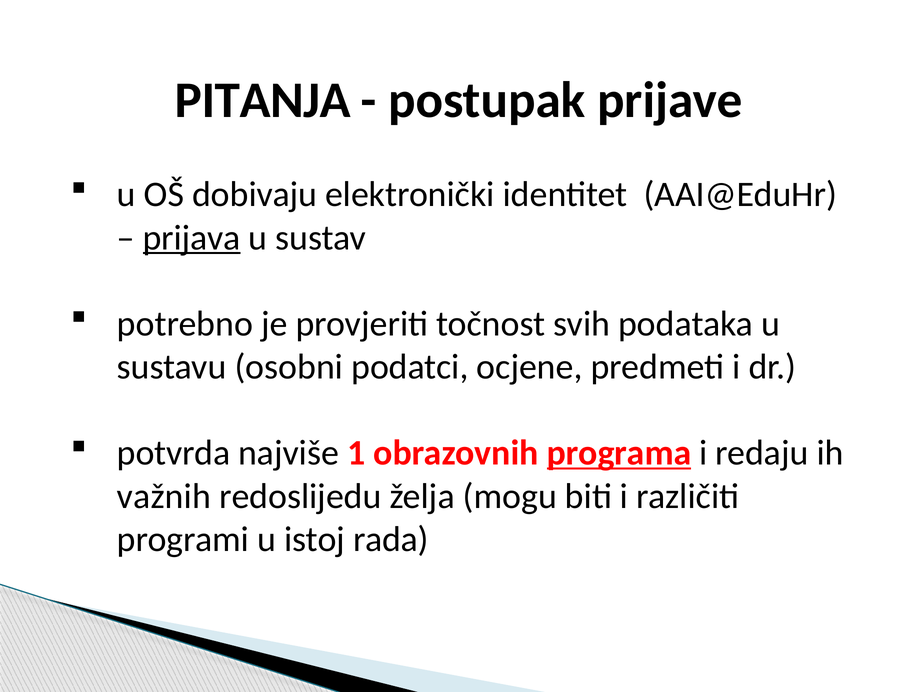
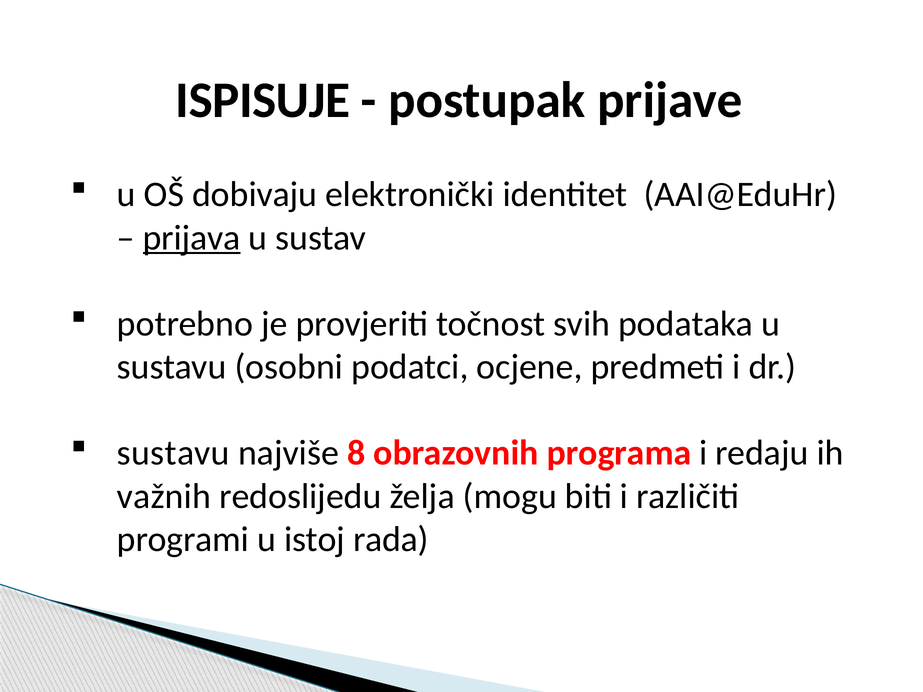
PITANJA: PITANJA -> ISPISUJE
potvrda at (174, 453): potvrda -> sustavu
1: 1 -> 8
programa underline: present -> none
